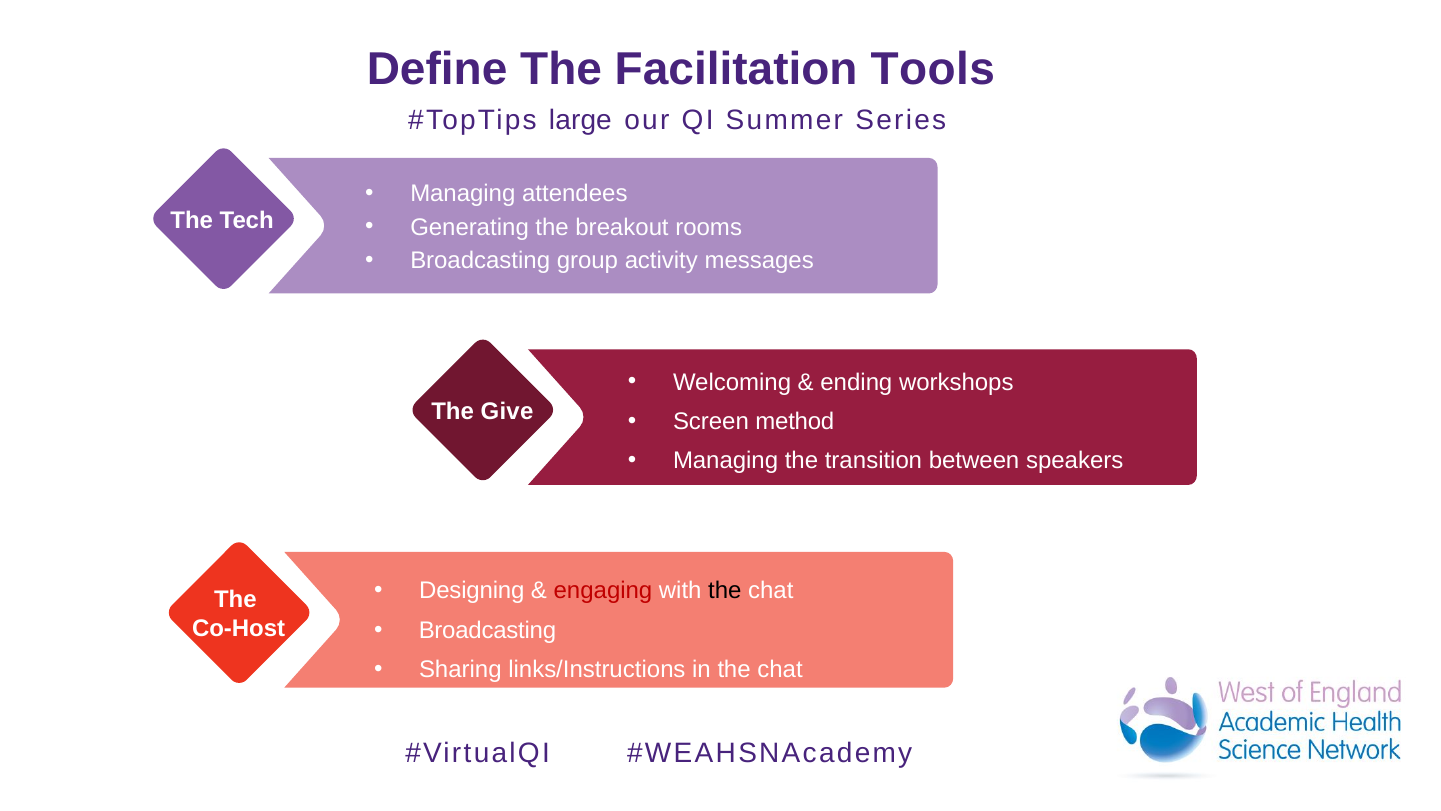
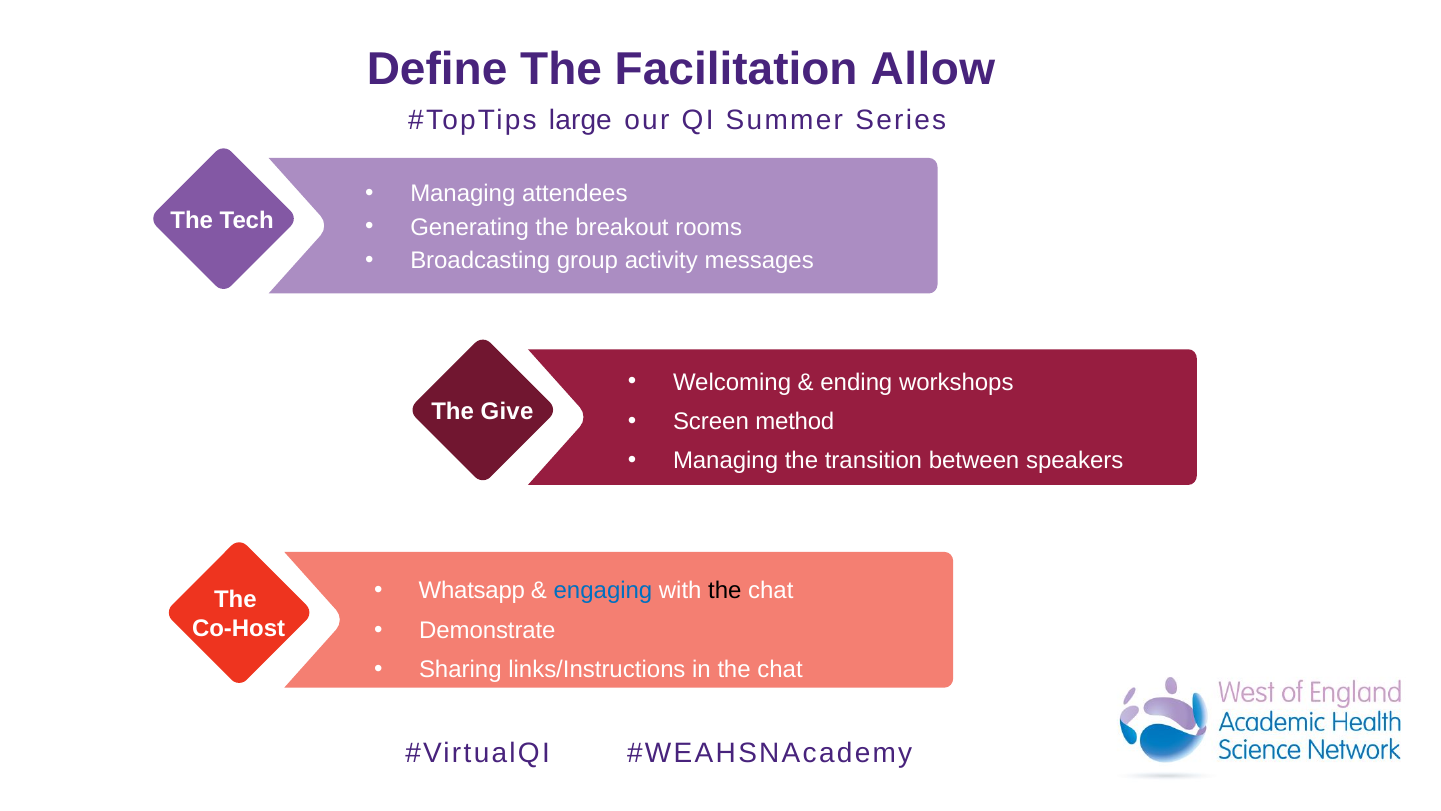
Tools: Tools -> Allow
Designing: Designing -> Whatsapp
engaging colour: red -> blue
Broadcasting at (487, 630): Broadcasting -> Demonstrate
